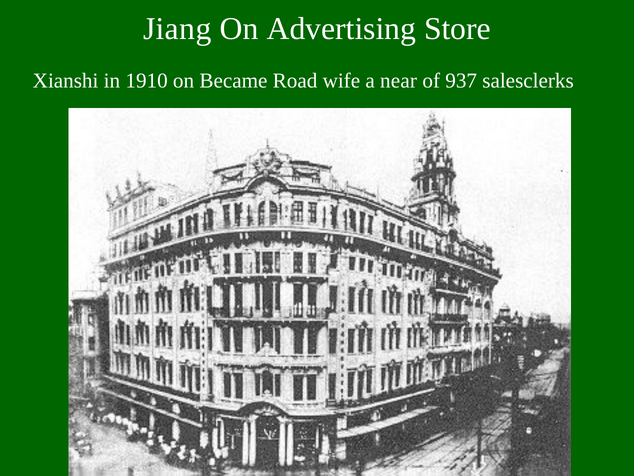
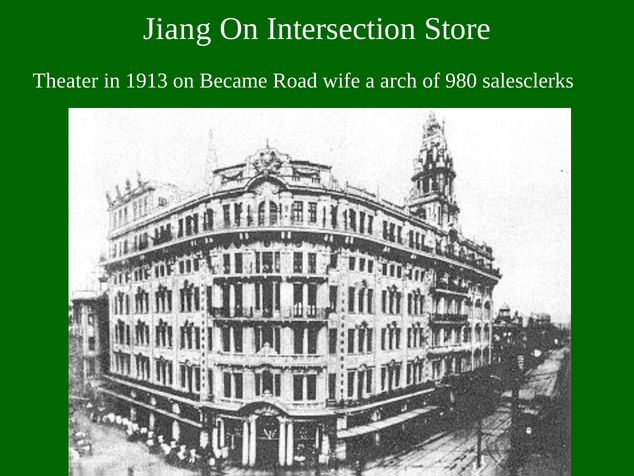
Advertising: Advertising -> Intersection
Xianshi: Xianshi -> Theater
1910: 1910 -> 1913
near: near -> arch
937: 937 -> 980
